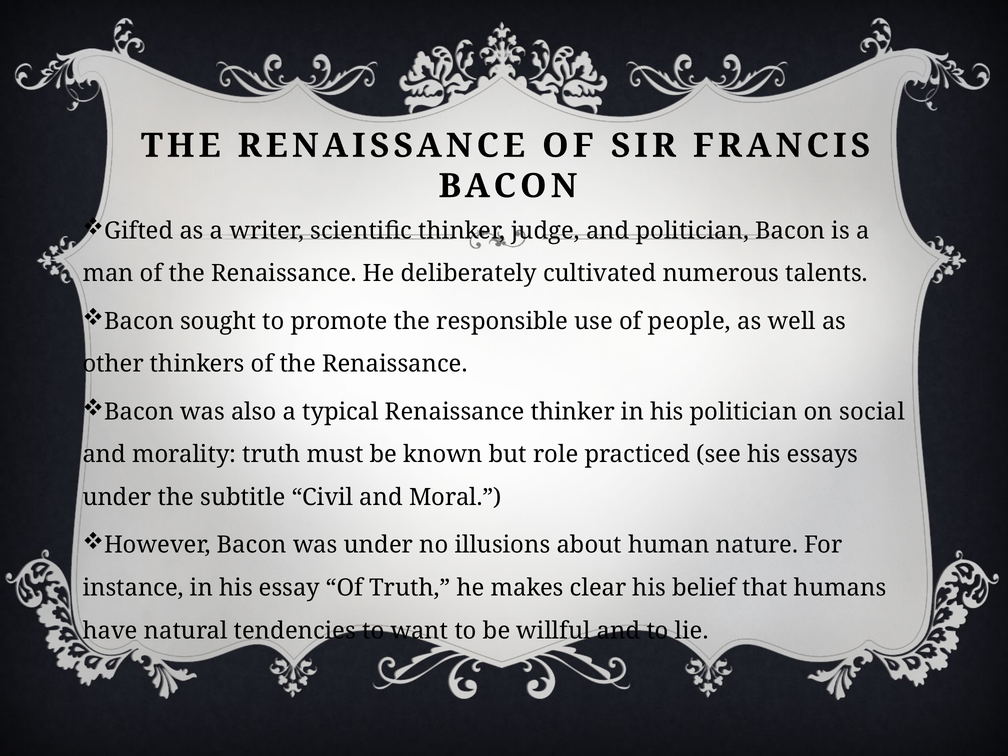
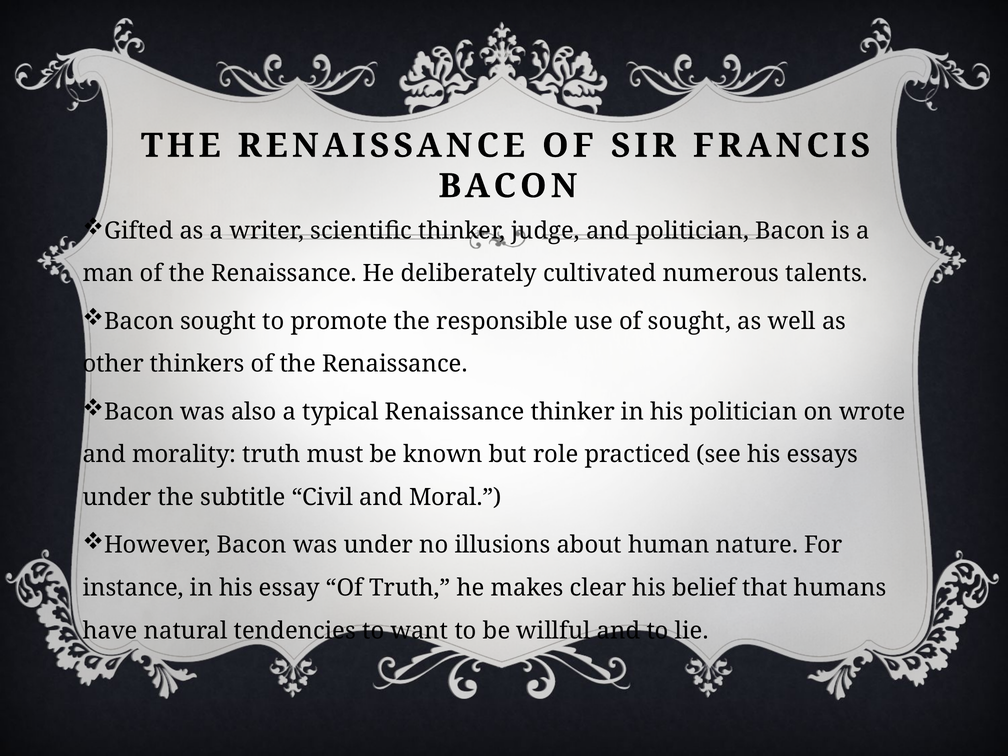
of people: people -> sought
social: social -> wrote
